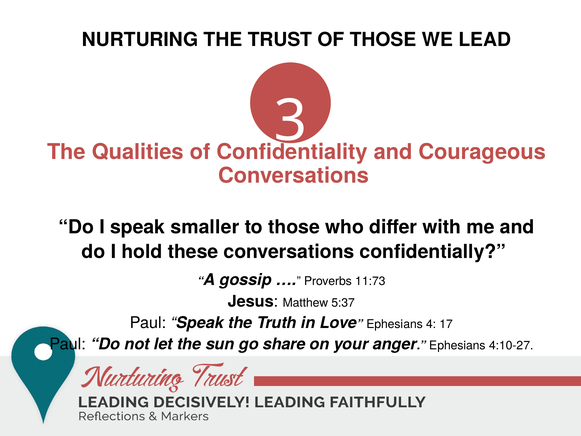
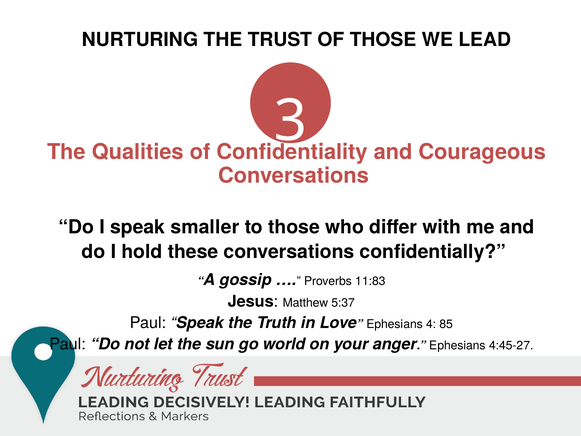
11:73: 11:73 -> 11:83
17: 17 -> 85
share: share -> world
4:10-27: 4:10-27 -> 4:45-27
